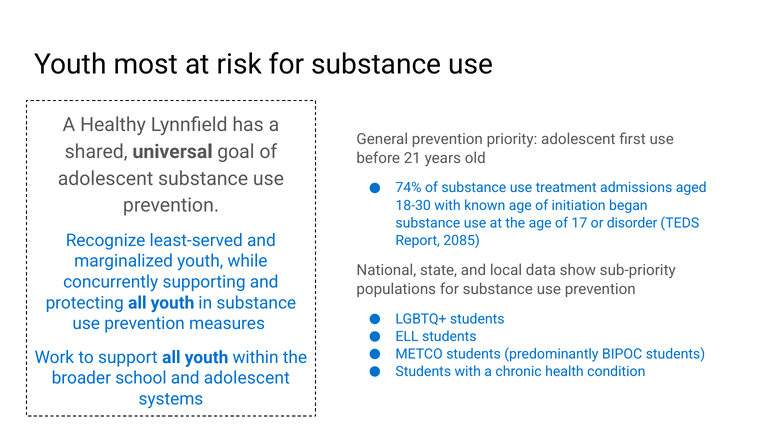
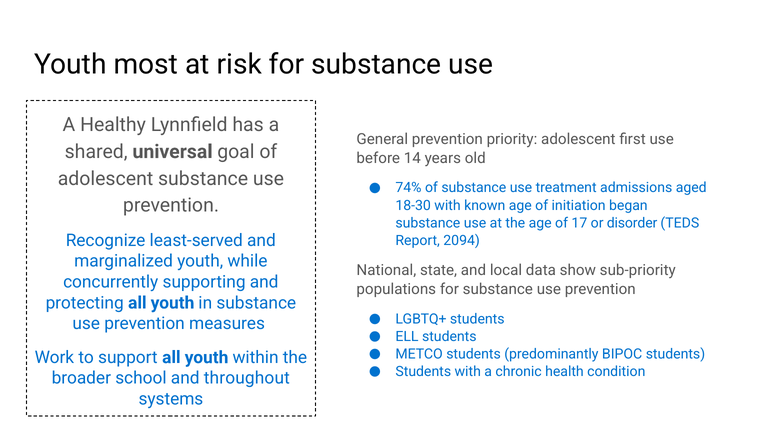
21: 21 -> 14
2085: 2085 -> 2094
and adolescent: adolescent -> throughout
